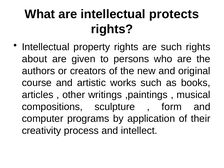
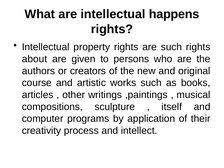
protects: protects -> happens
form: form -> itself
